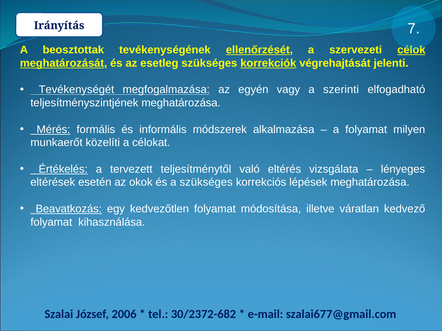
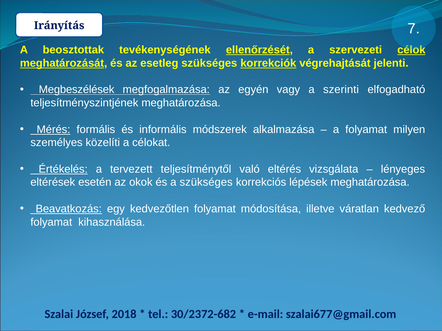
Tevékenységét: Tevékenységét -> Megbeszélések
munkaerőt: munkaerőt -> személyes
2006: 2006 -> 2018
